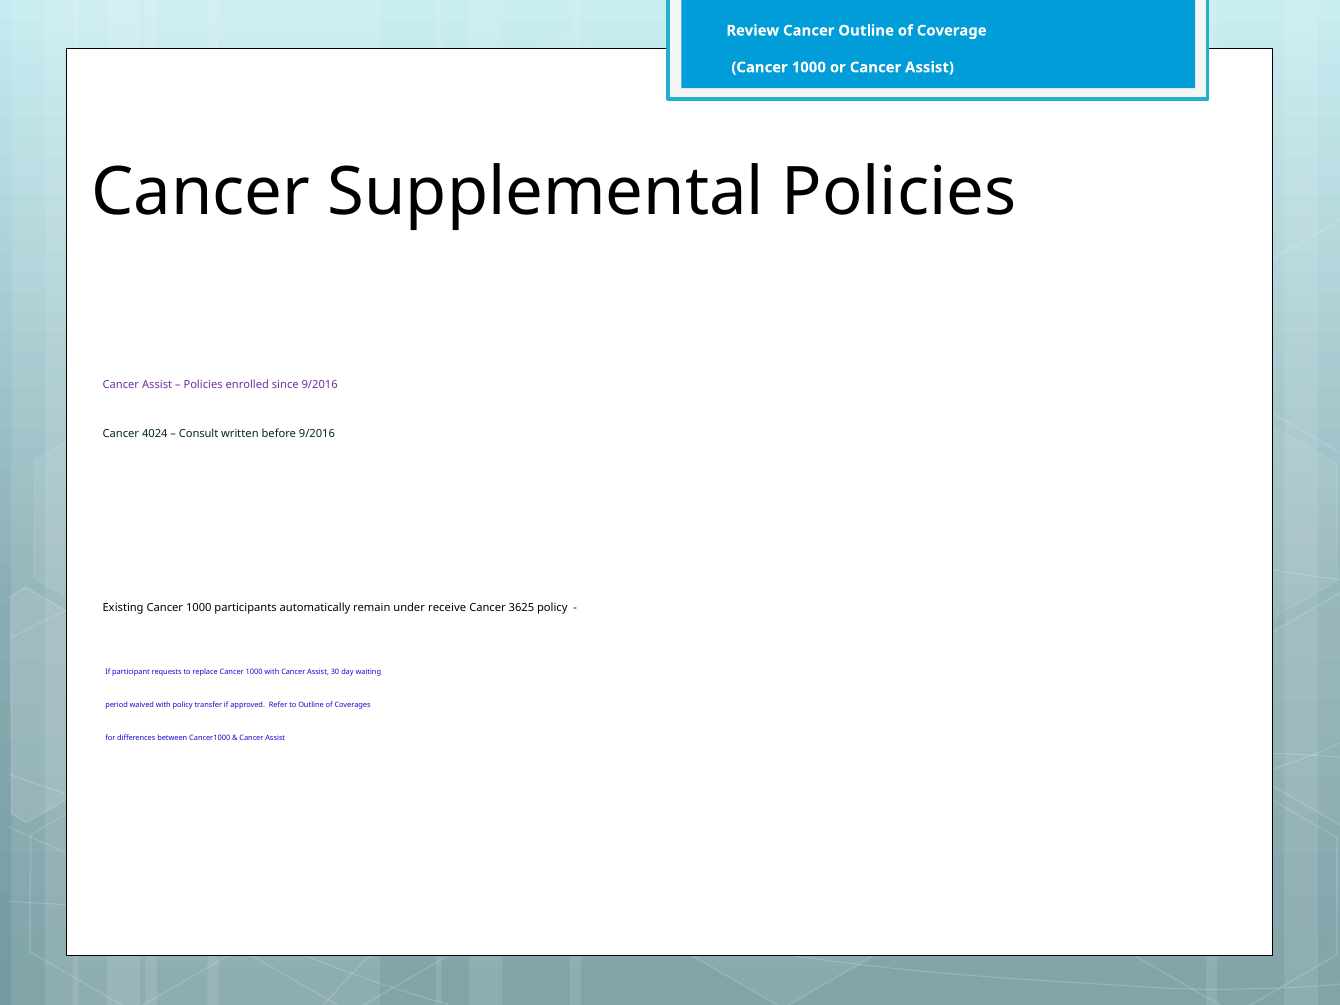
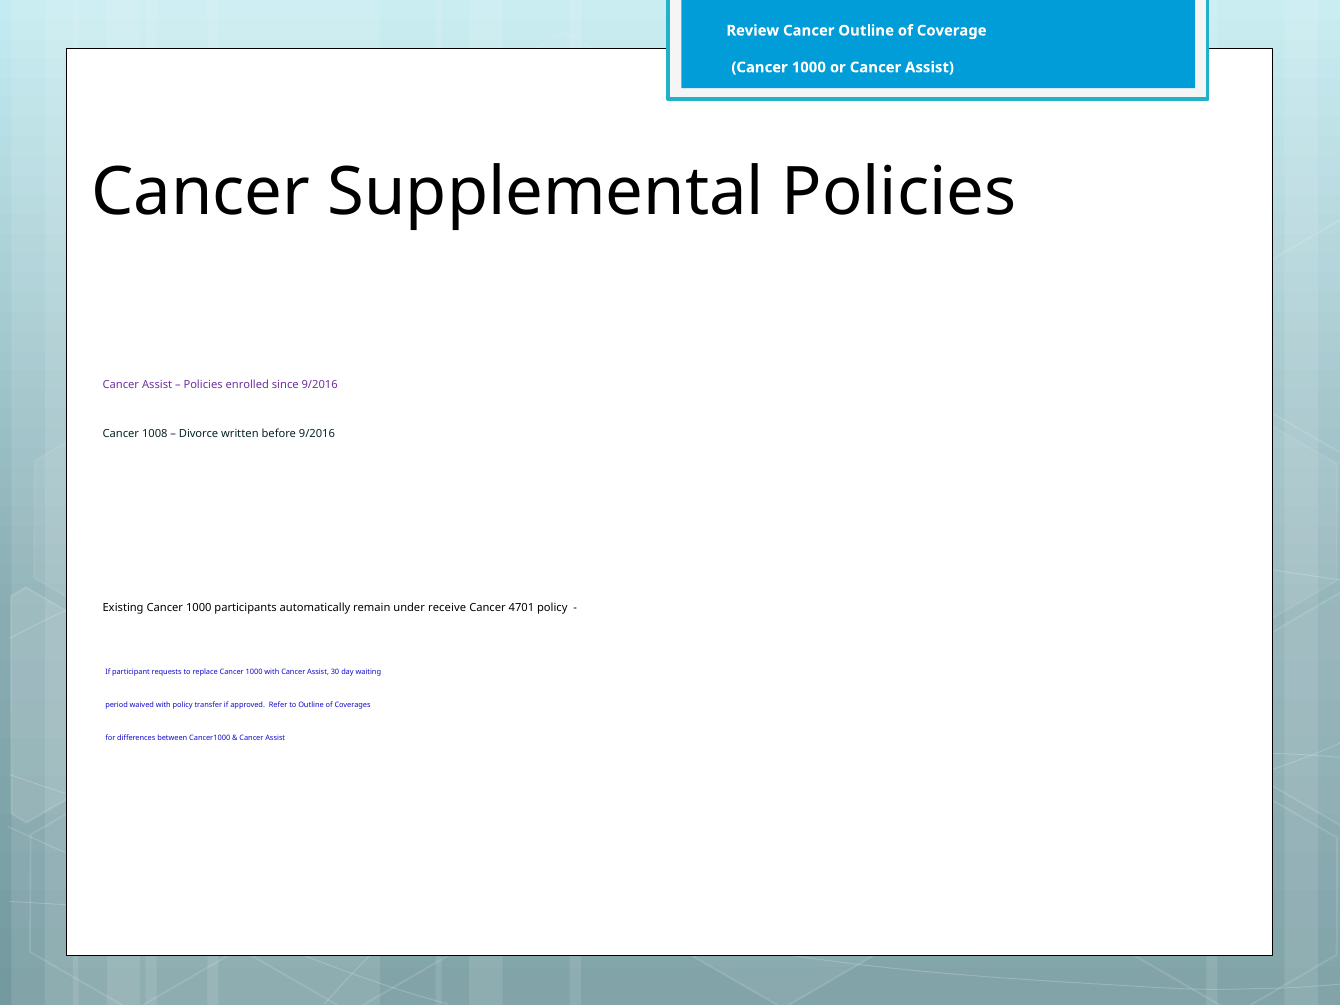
4024: 4024 -> 1008
Consult: Consult -> Divorce
3625: 3625 -> 4701
